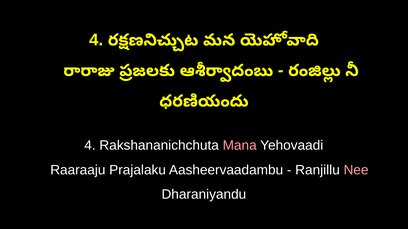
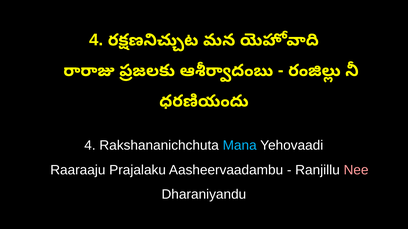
Mana colour: pink -> light blue
